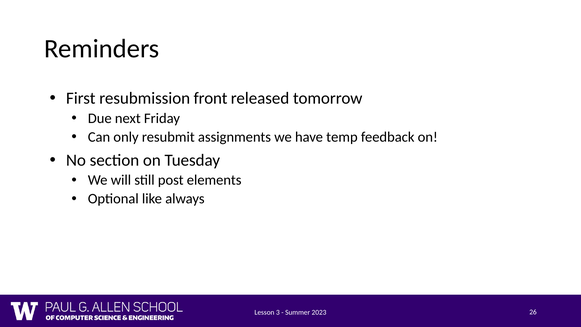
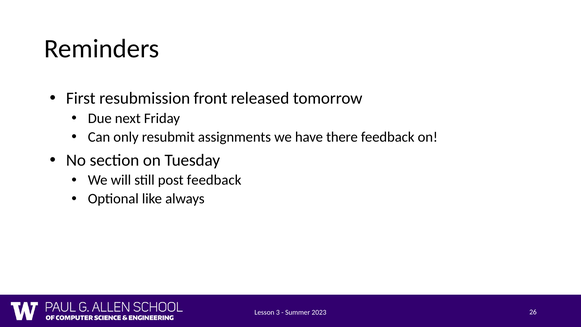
temp: temp -> there
post elements: elements -> feedback
